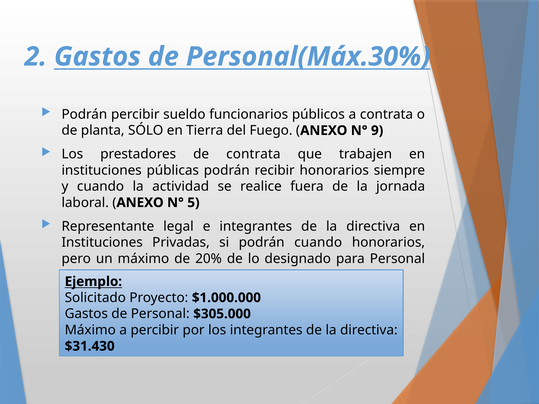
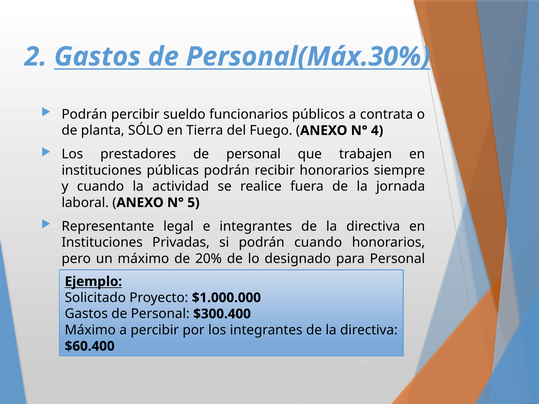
9: 9 -> 4
prestadores de contrata: contrata -> personal
$305.000: $305.000 -> $300.400
$31.430: $31.430 -> $60.400
